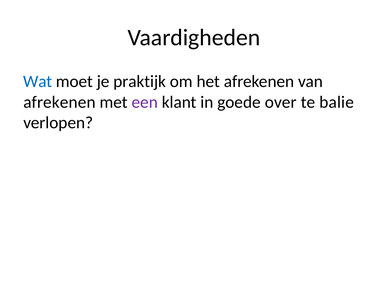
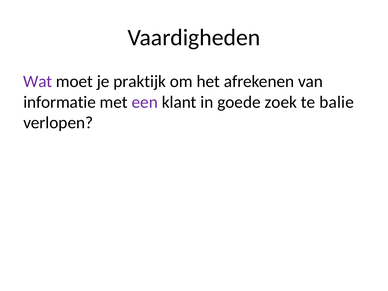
Wat colour: blue -> purple
afrekenen at (59, 102): afrekenen -> informatie
over: over -> zoek
